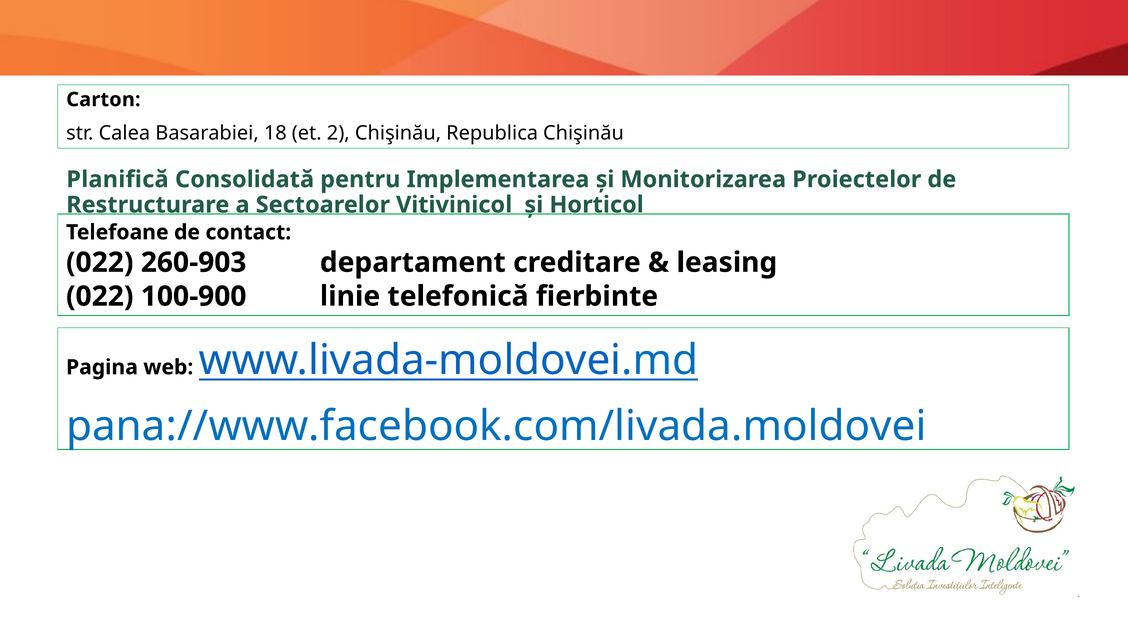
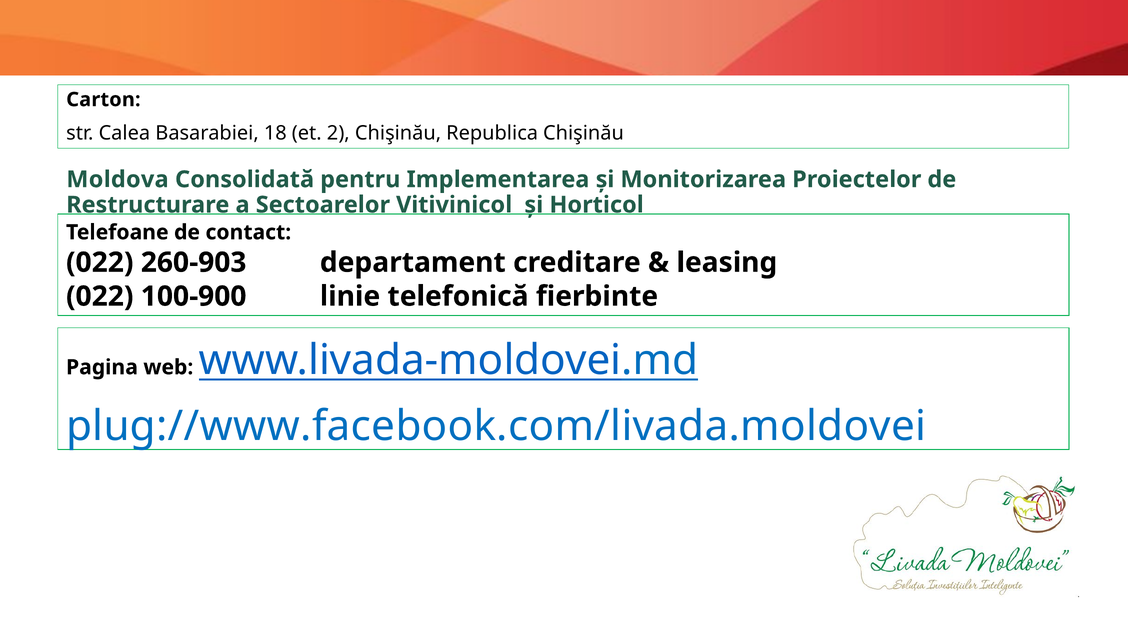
Planifică: Planifică -> Moldova
pana://www.facebook.com/livada.moldovei: pana://www.facebook.com/livada.moldovei -> plug://www.facebook.com/livada.moldovei
